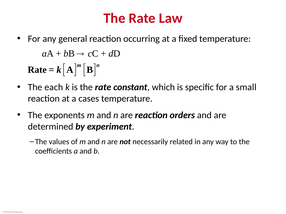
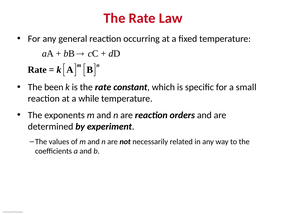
each: each -> been
cases: cases -> while
